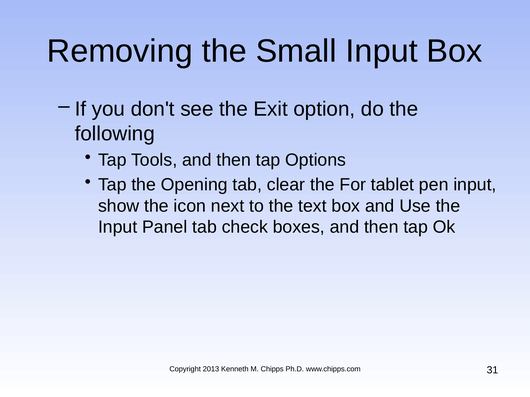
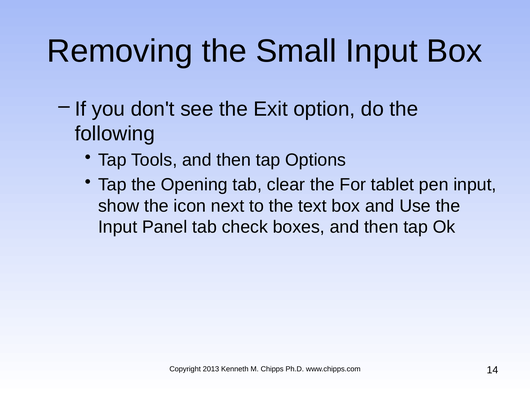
31: 31 -> 14
